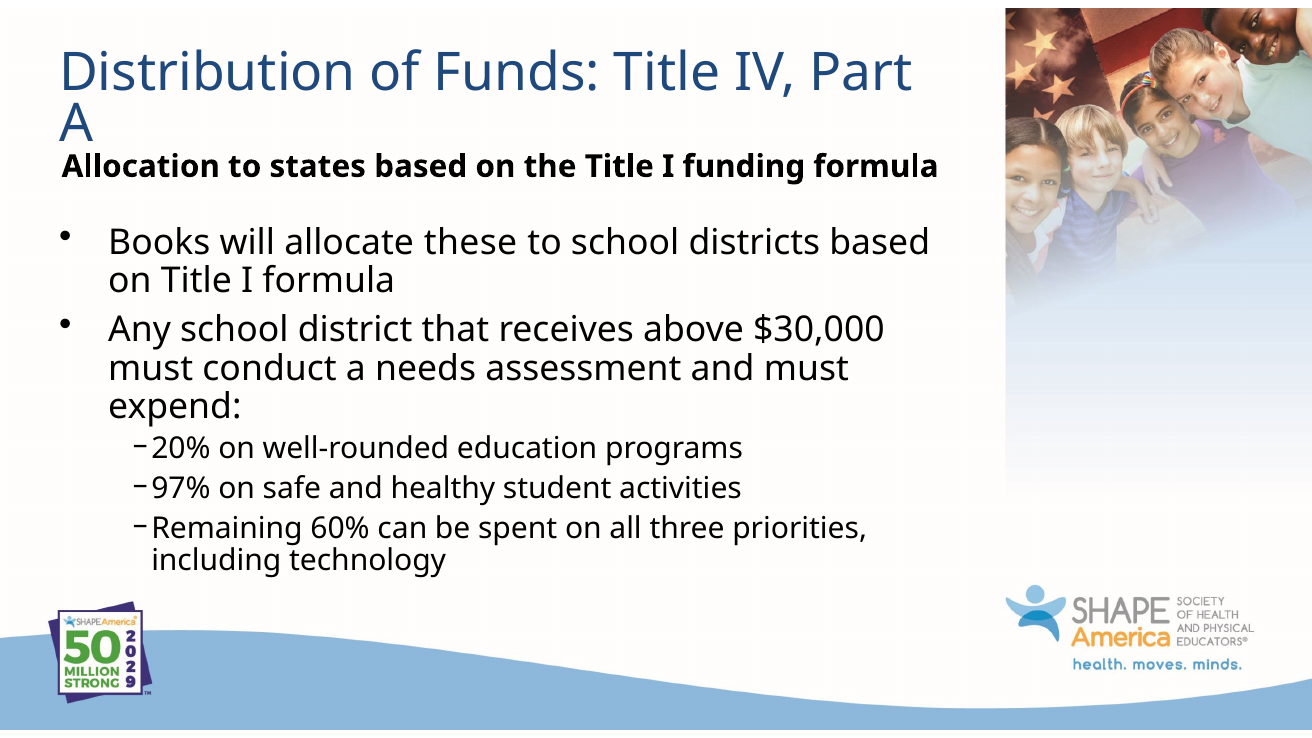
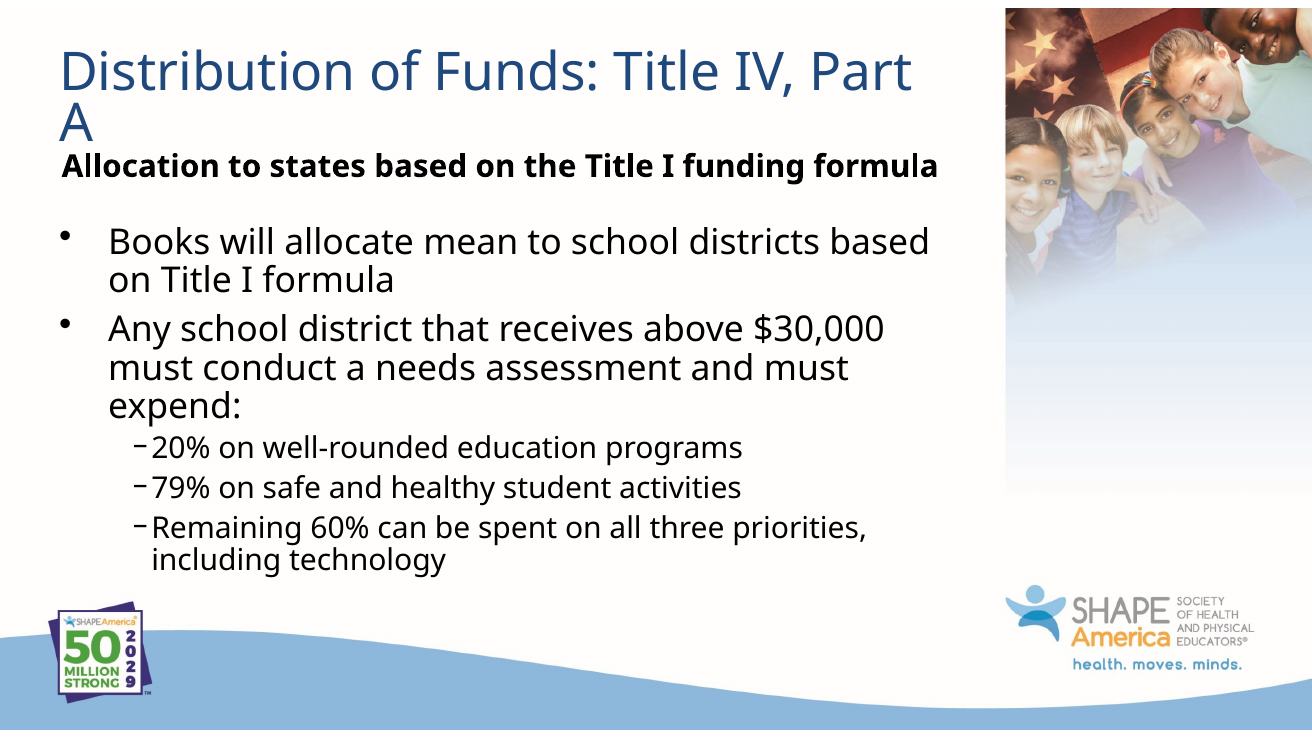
these: these -> mean
97%: 97% -> 79%
